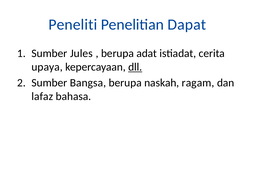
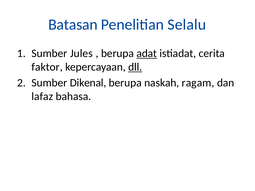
Peneliti: Peneliti -> Batasan
Dapat: Dapat -> Selalu
adat underline: none -> present
upaya: upaya -> faktor
Bangsa: Bangsa -> Dikenal
